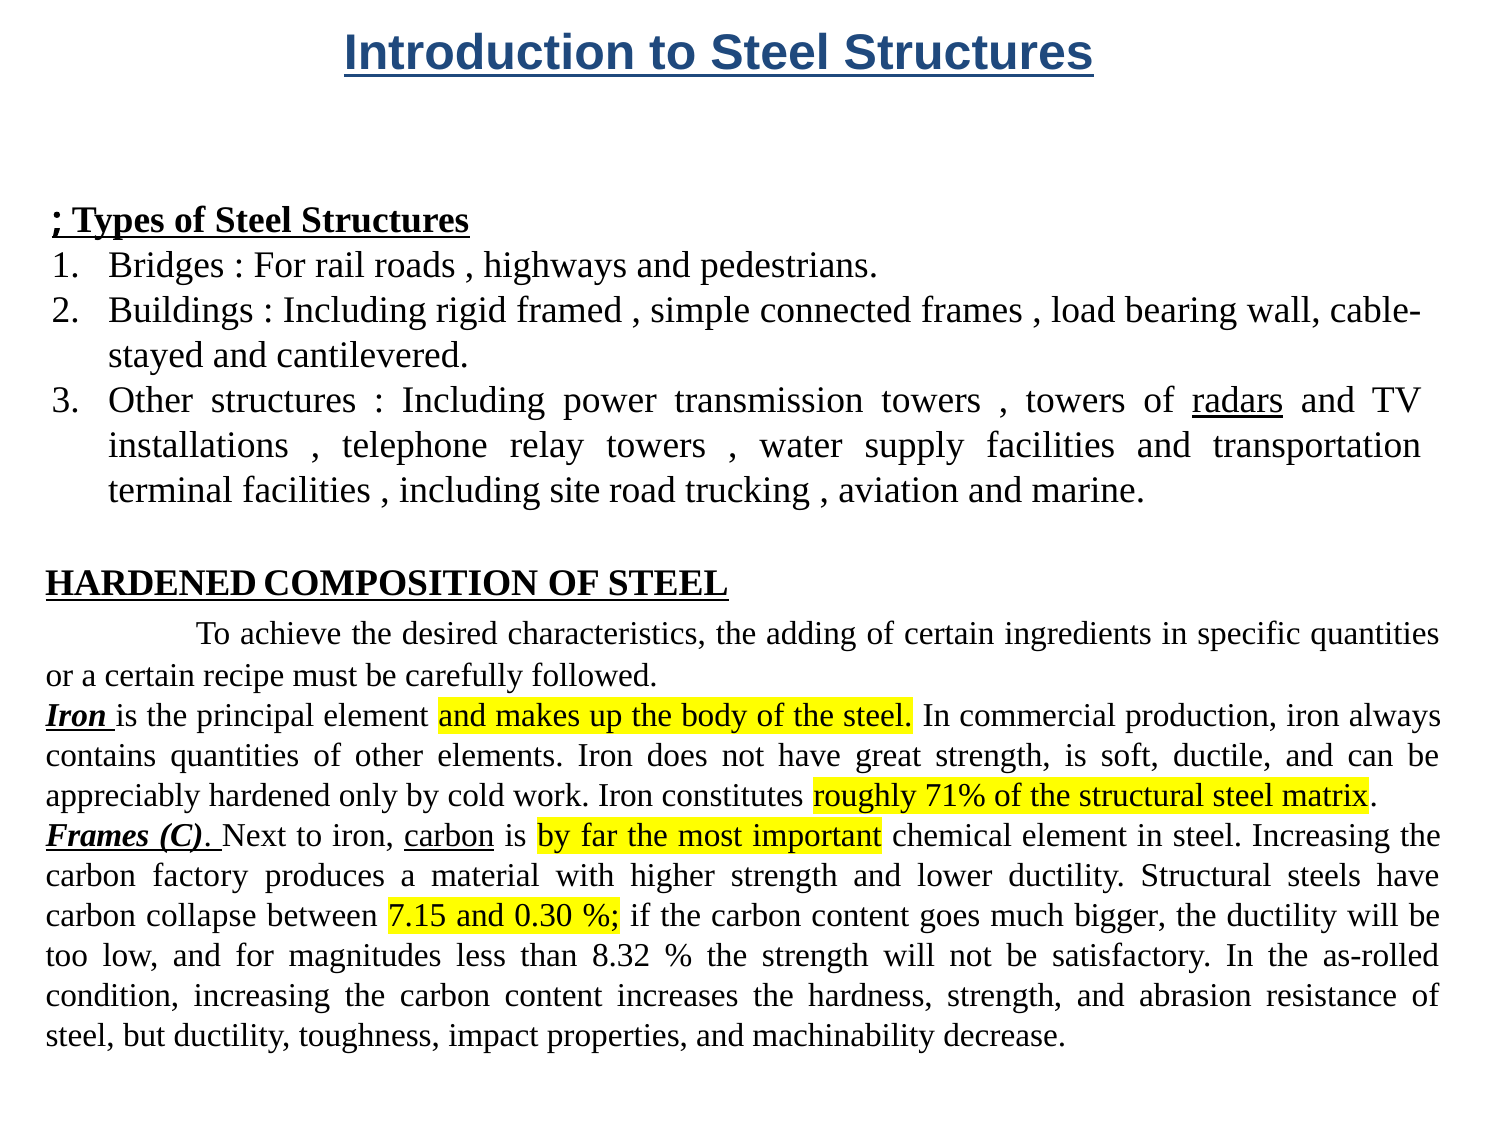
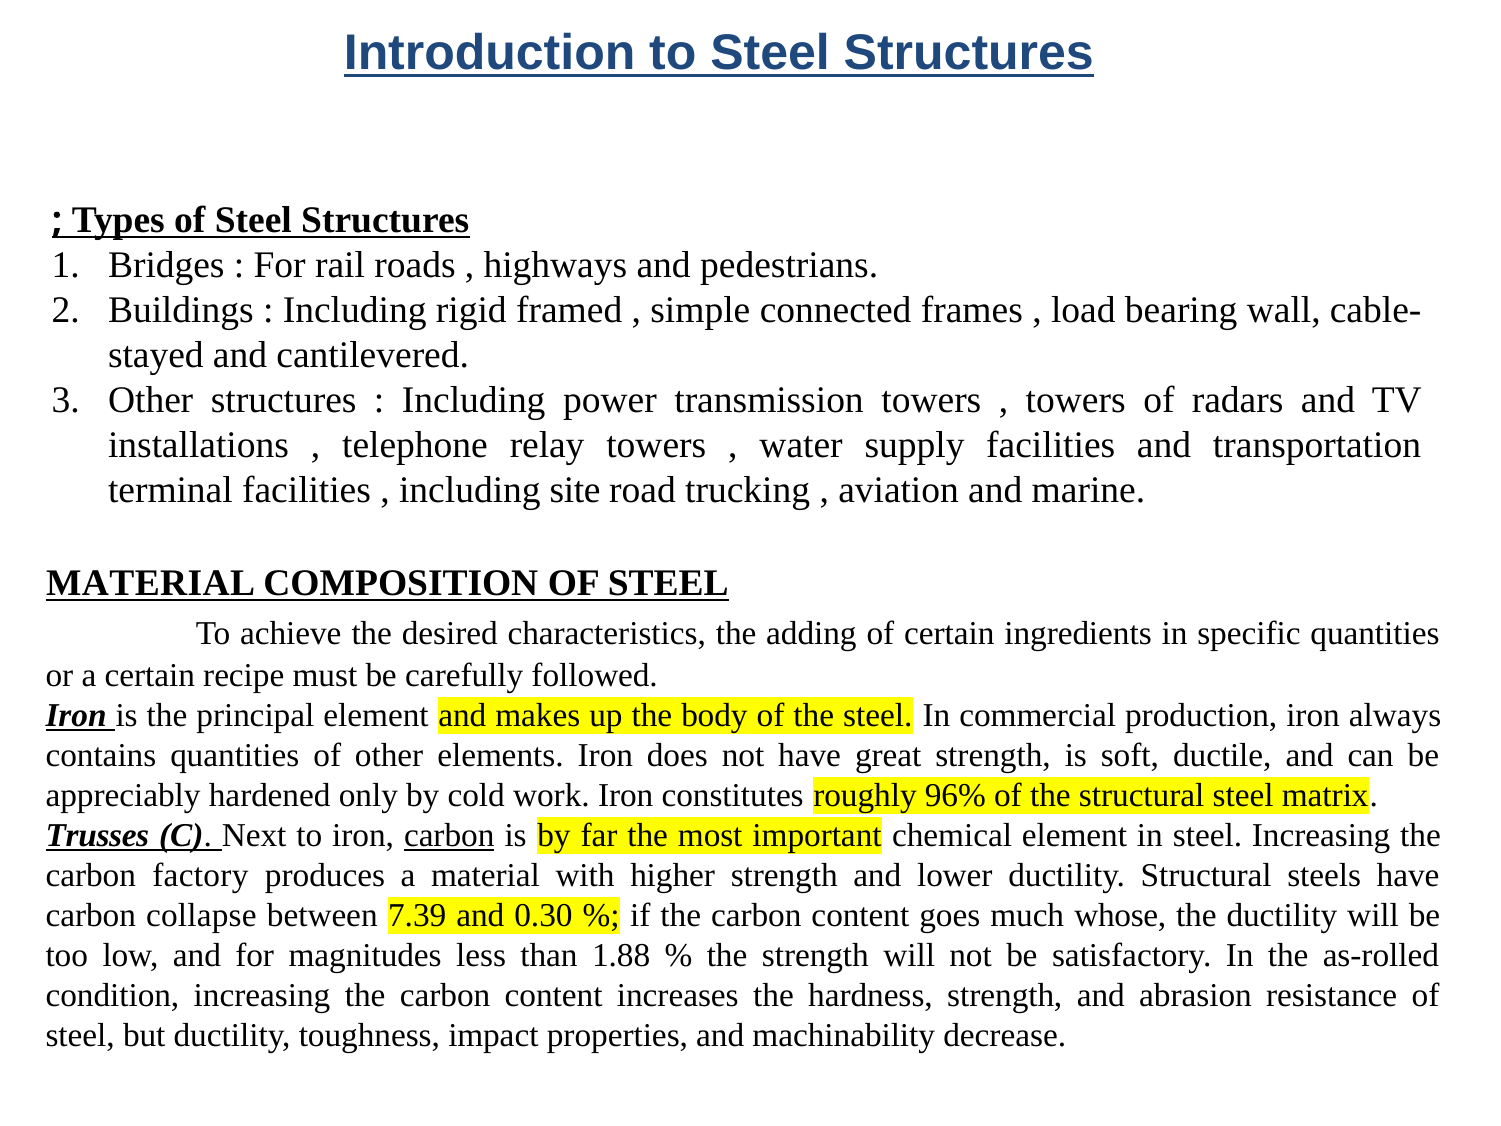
radars underline: present -> none
HARDENED at (151, 583): HARDENED -> MATERIAL
71%: 71% -> 96%
Frames at (97, 835): Frames -> Trusses
7.15: 7.15 -> 7.39
bigger: bigger -> whose
8.32: 8.32 -> 1.88
